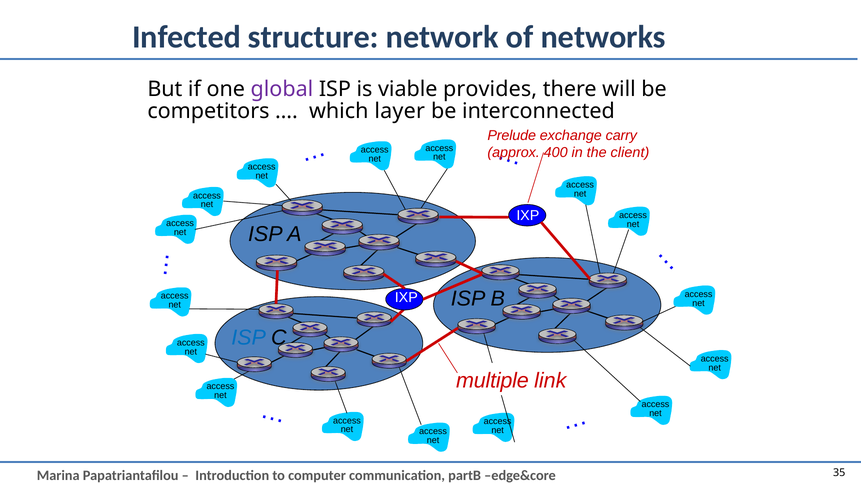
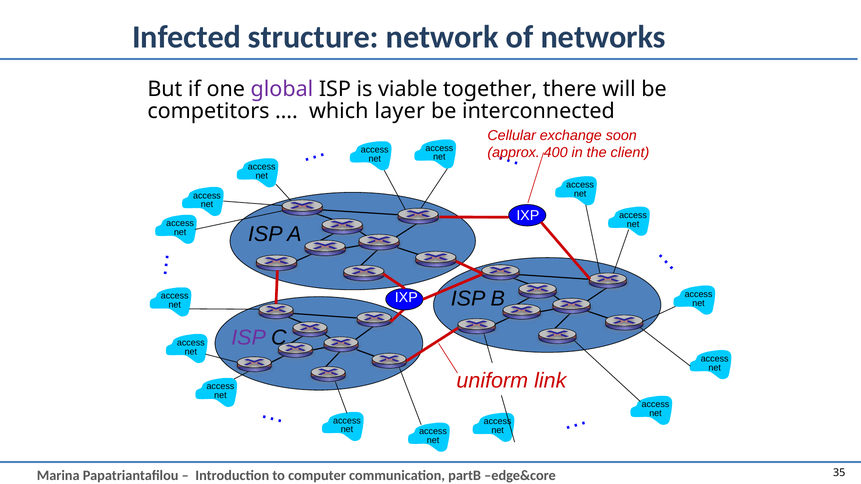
provides: provides -> together
Prelude: Prelude -> Cellular
carry: carry -> soon
ISP at (249, 338) colour: blue -> purple
multiple: multiple -> uniform
